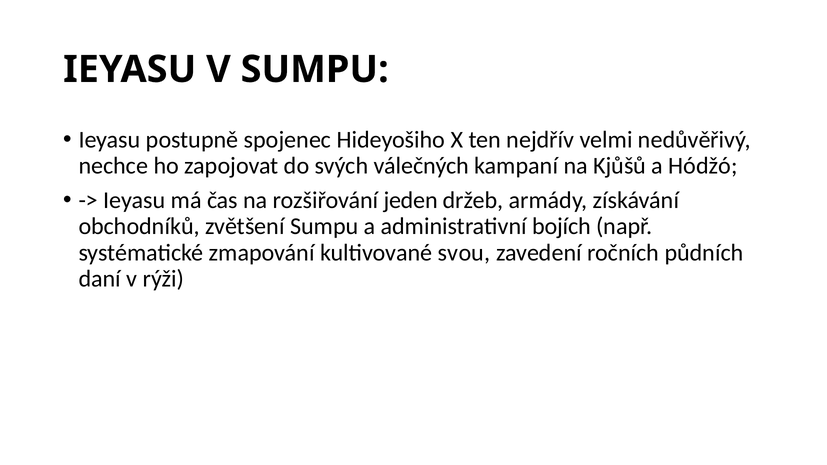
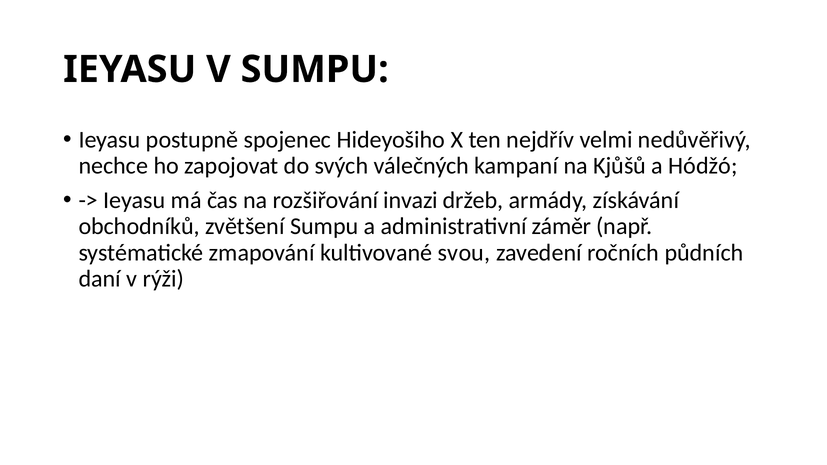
jeden: jeden -> invazi
bojích: bojích -> záměr
